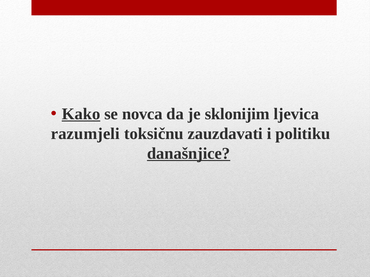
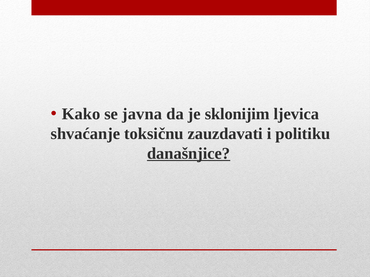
Kako underline: present -> none
novca: novca -> javna
razumjeli: razumjeli -> shvaćanje
